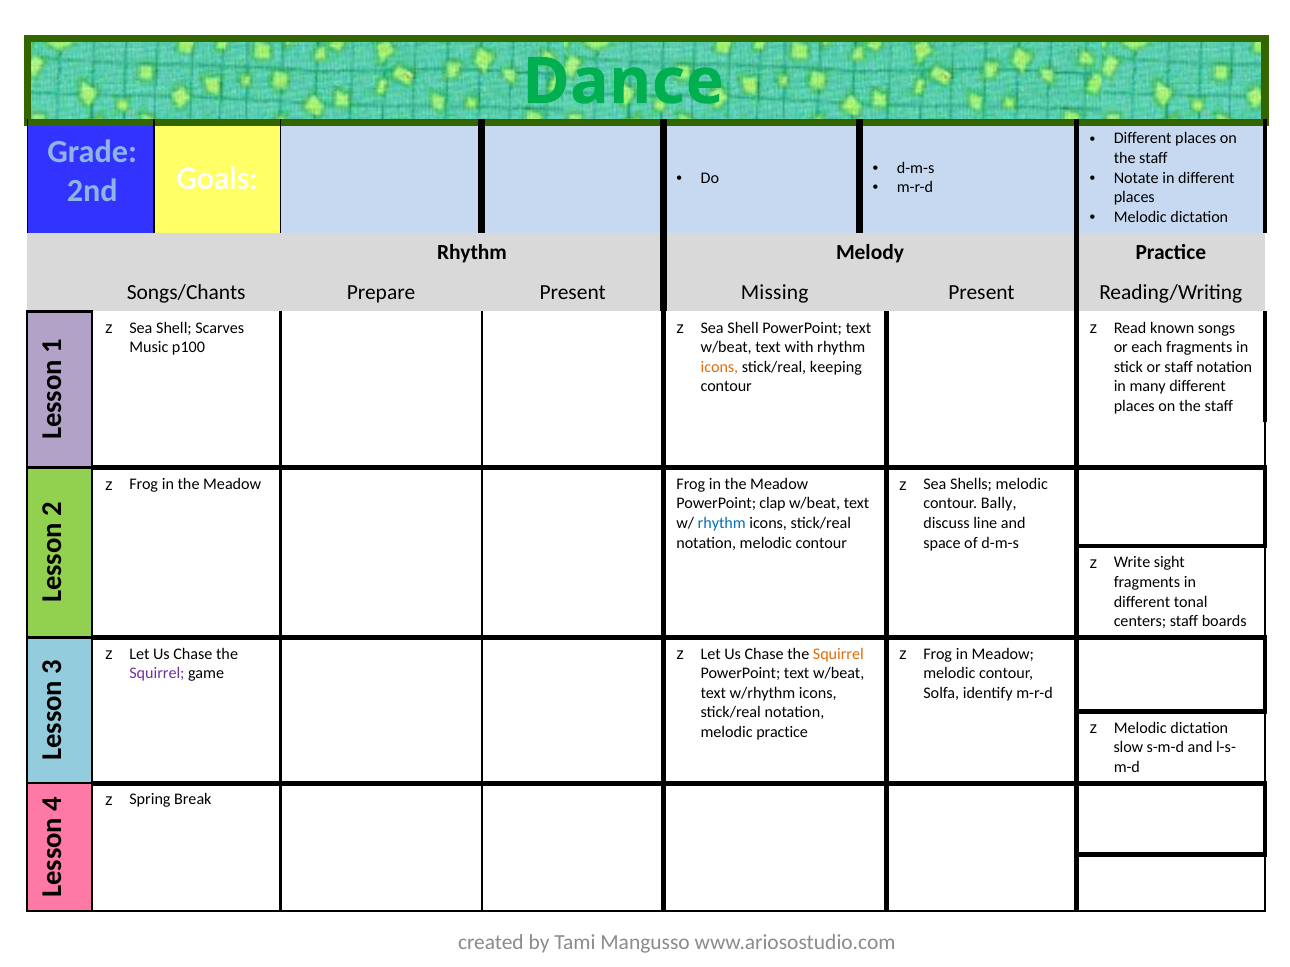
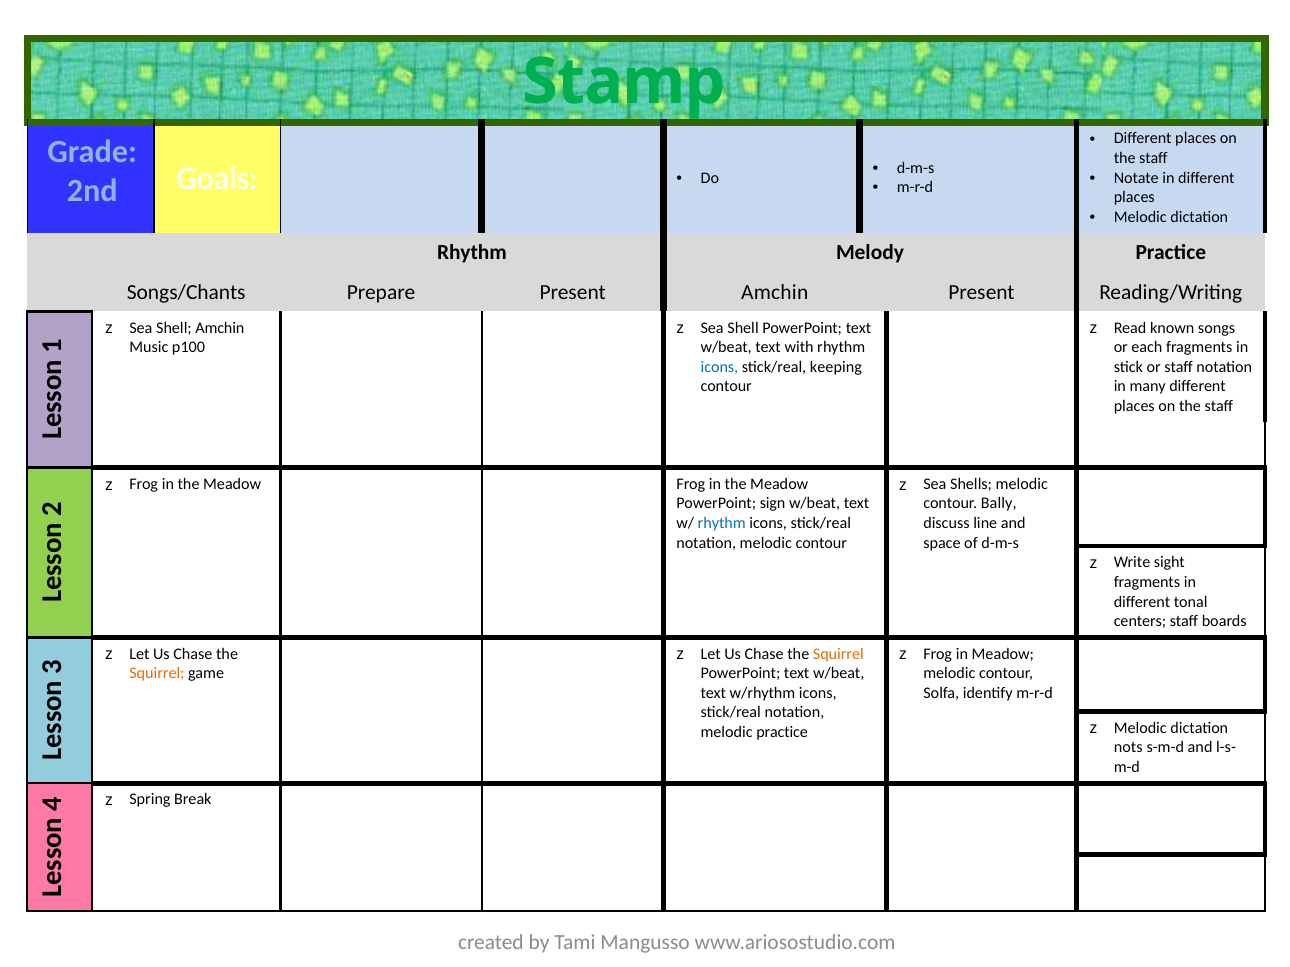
Dance: Dance -> Stamp
Present Missing: Missing -> Amchin
Shell Scarves: Scarves -> Amchin
icons at (719, 367) colour: orange -> blue
clap: clap -> sign
Squirrel at (157, 674) colour: purple -> orange
slow: slow -> nots
